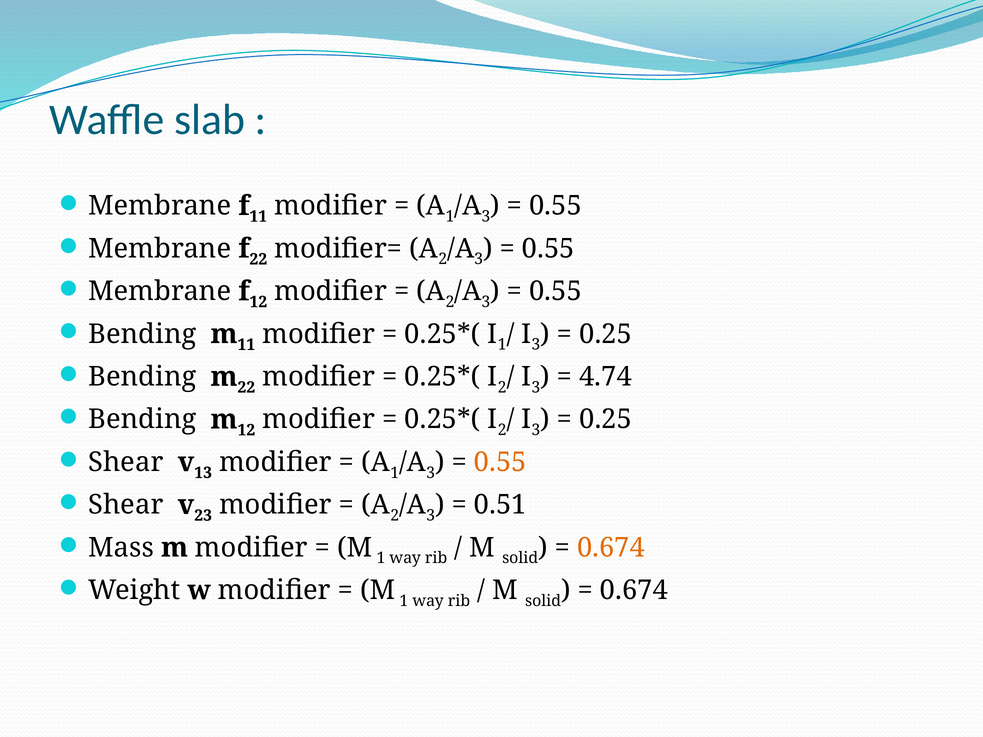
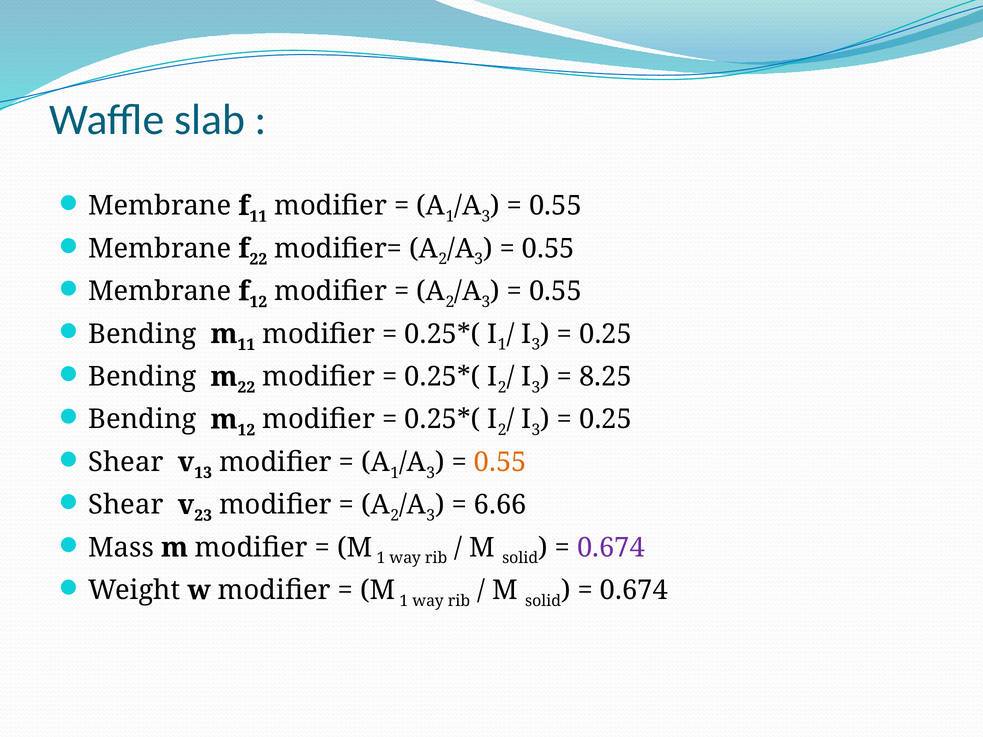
4.74: 4.74 -> 8.25
0.51: 0.51 -> 6.66
0.674 at (611, 548) colour: orange -> purple
